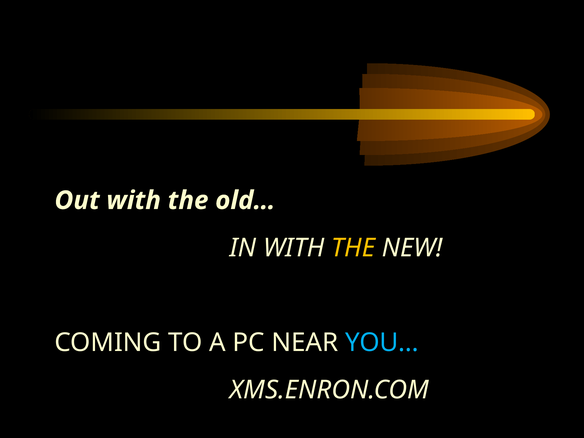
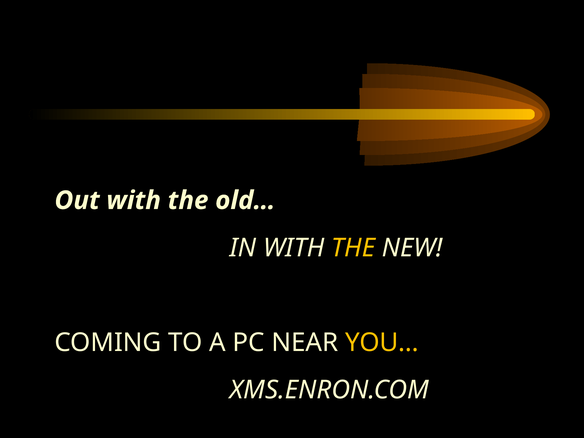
YOU… colour: light blue -> yellow
